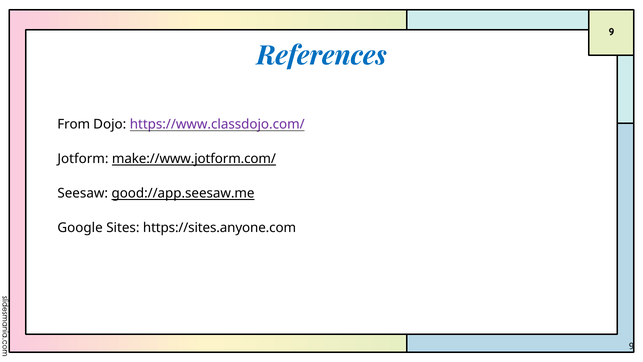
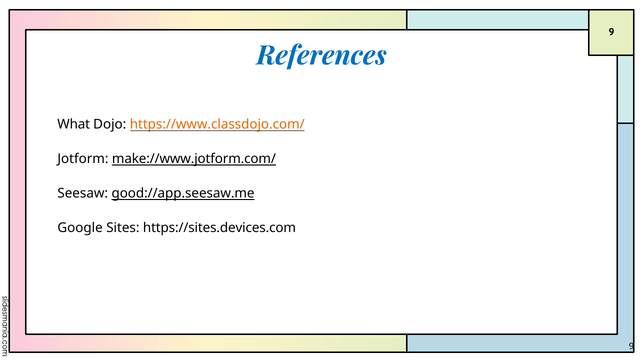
From: From -> What
https://www.classdojo.com/ colour: purple -> orange
https://sites.anyone.com: https://sites.anyone.com -> https://sites.devices.com
